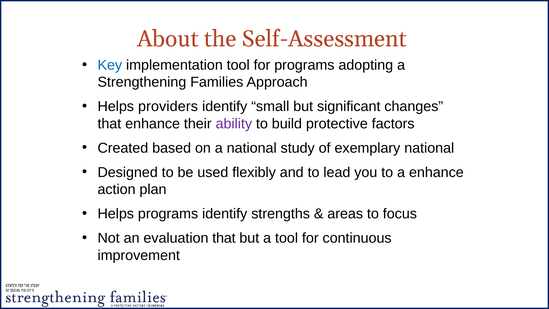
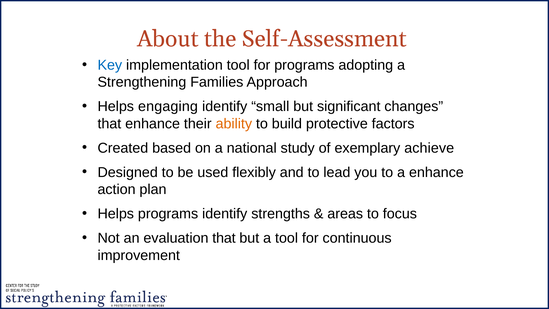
providers: providers -> engaging
ability colour: purple -> orange
exemplary national: national -> achieve
